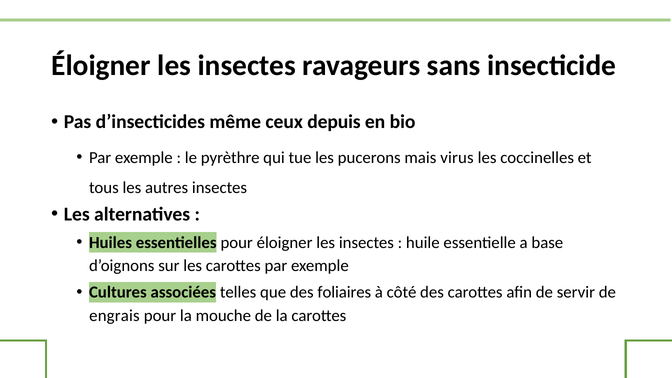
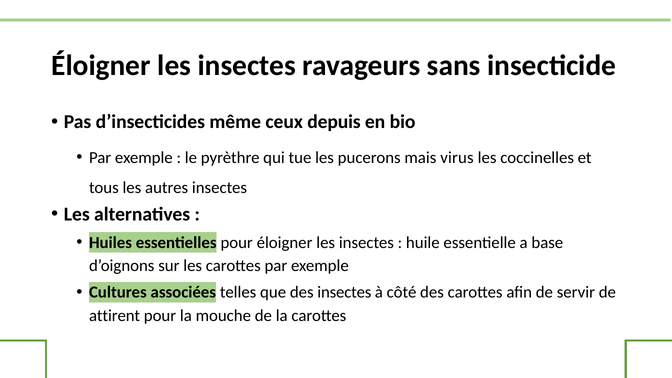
des foliaires: foliaires -> insectes
engrais: engrais -> attirent
